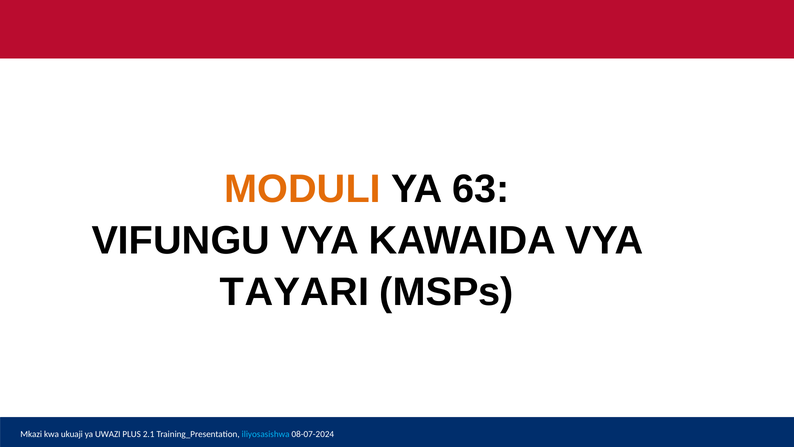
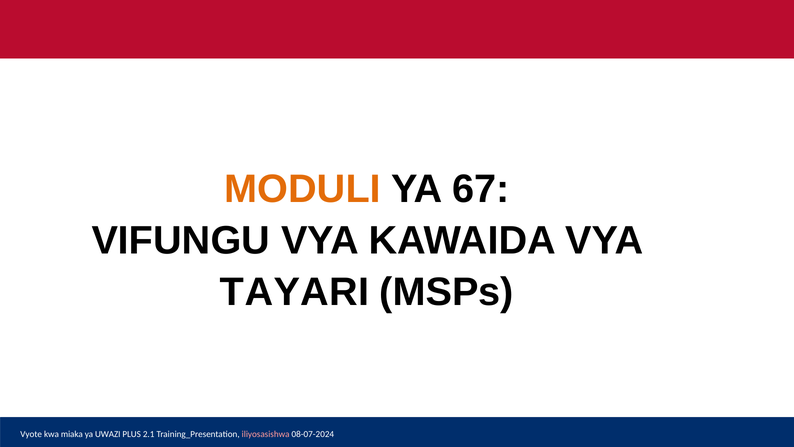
63: 63 -> 67
Mkazi: Mkazi -> Vyote
ukuaji: ukuaji -> miaka
iliyosasishwa colour: light blue -> pink
